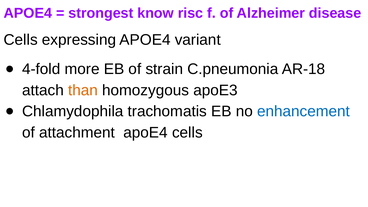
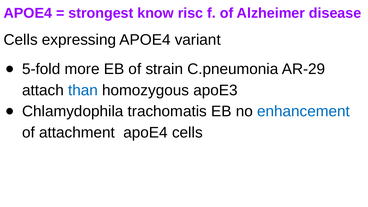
4-fold: 4-fold -> 5-fold
AR-18: AR-18 -> AR-29
than colour: orange -> blue
